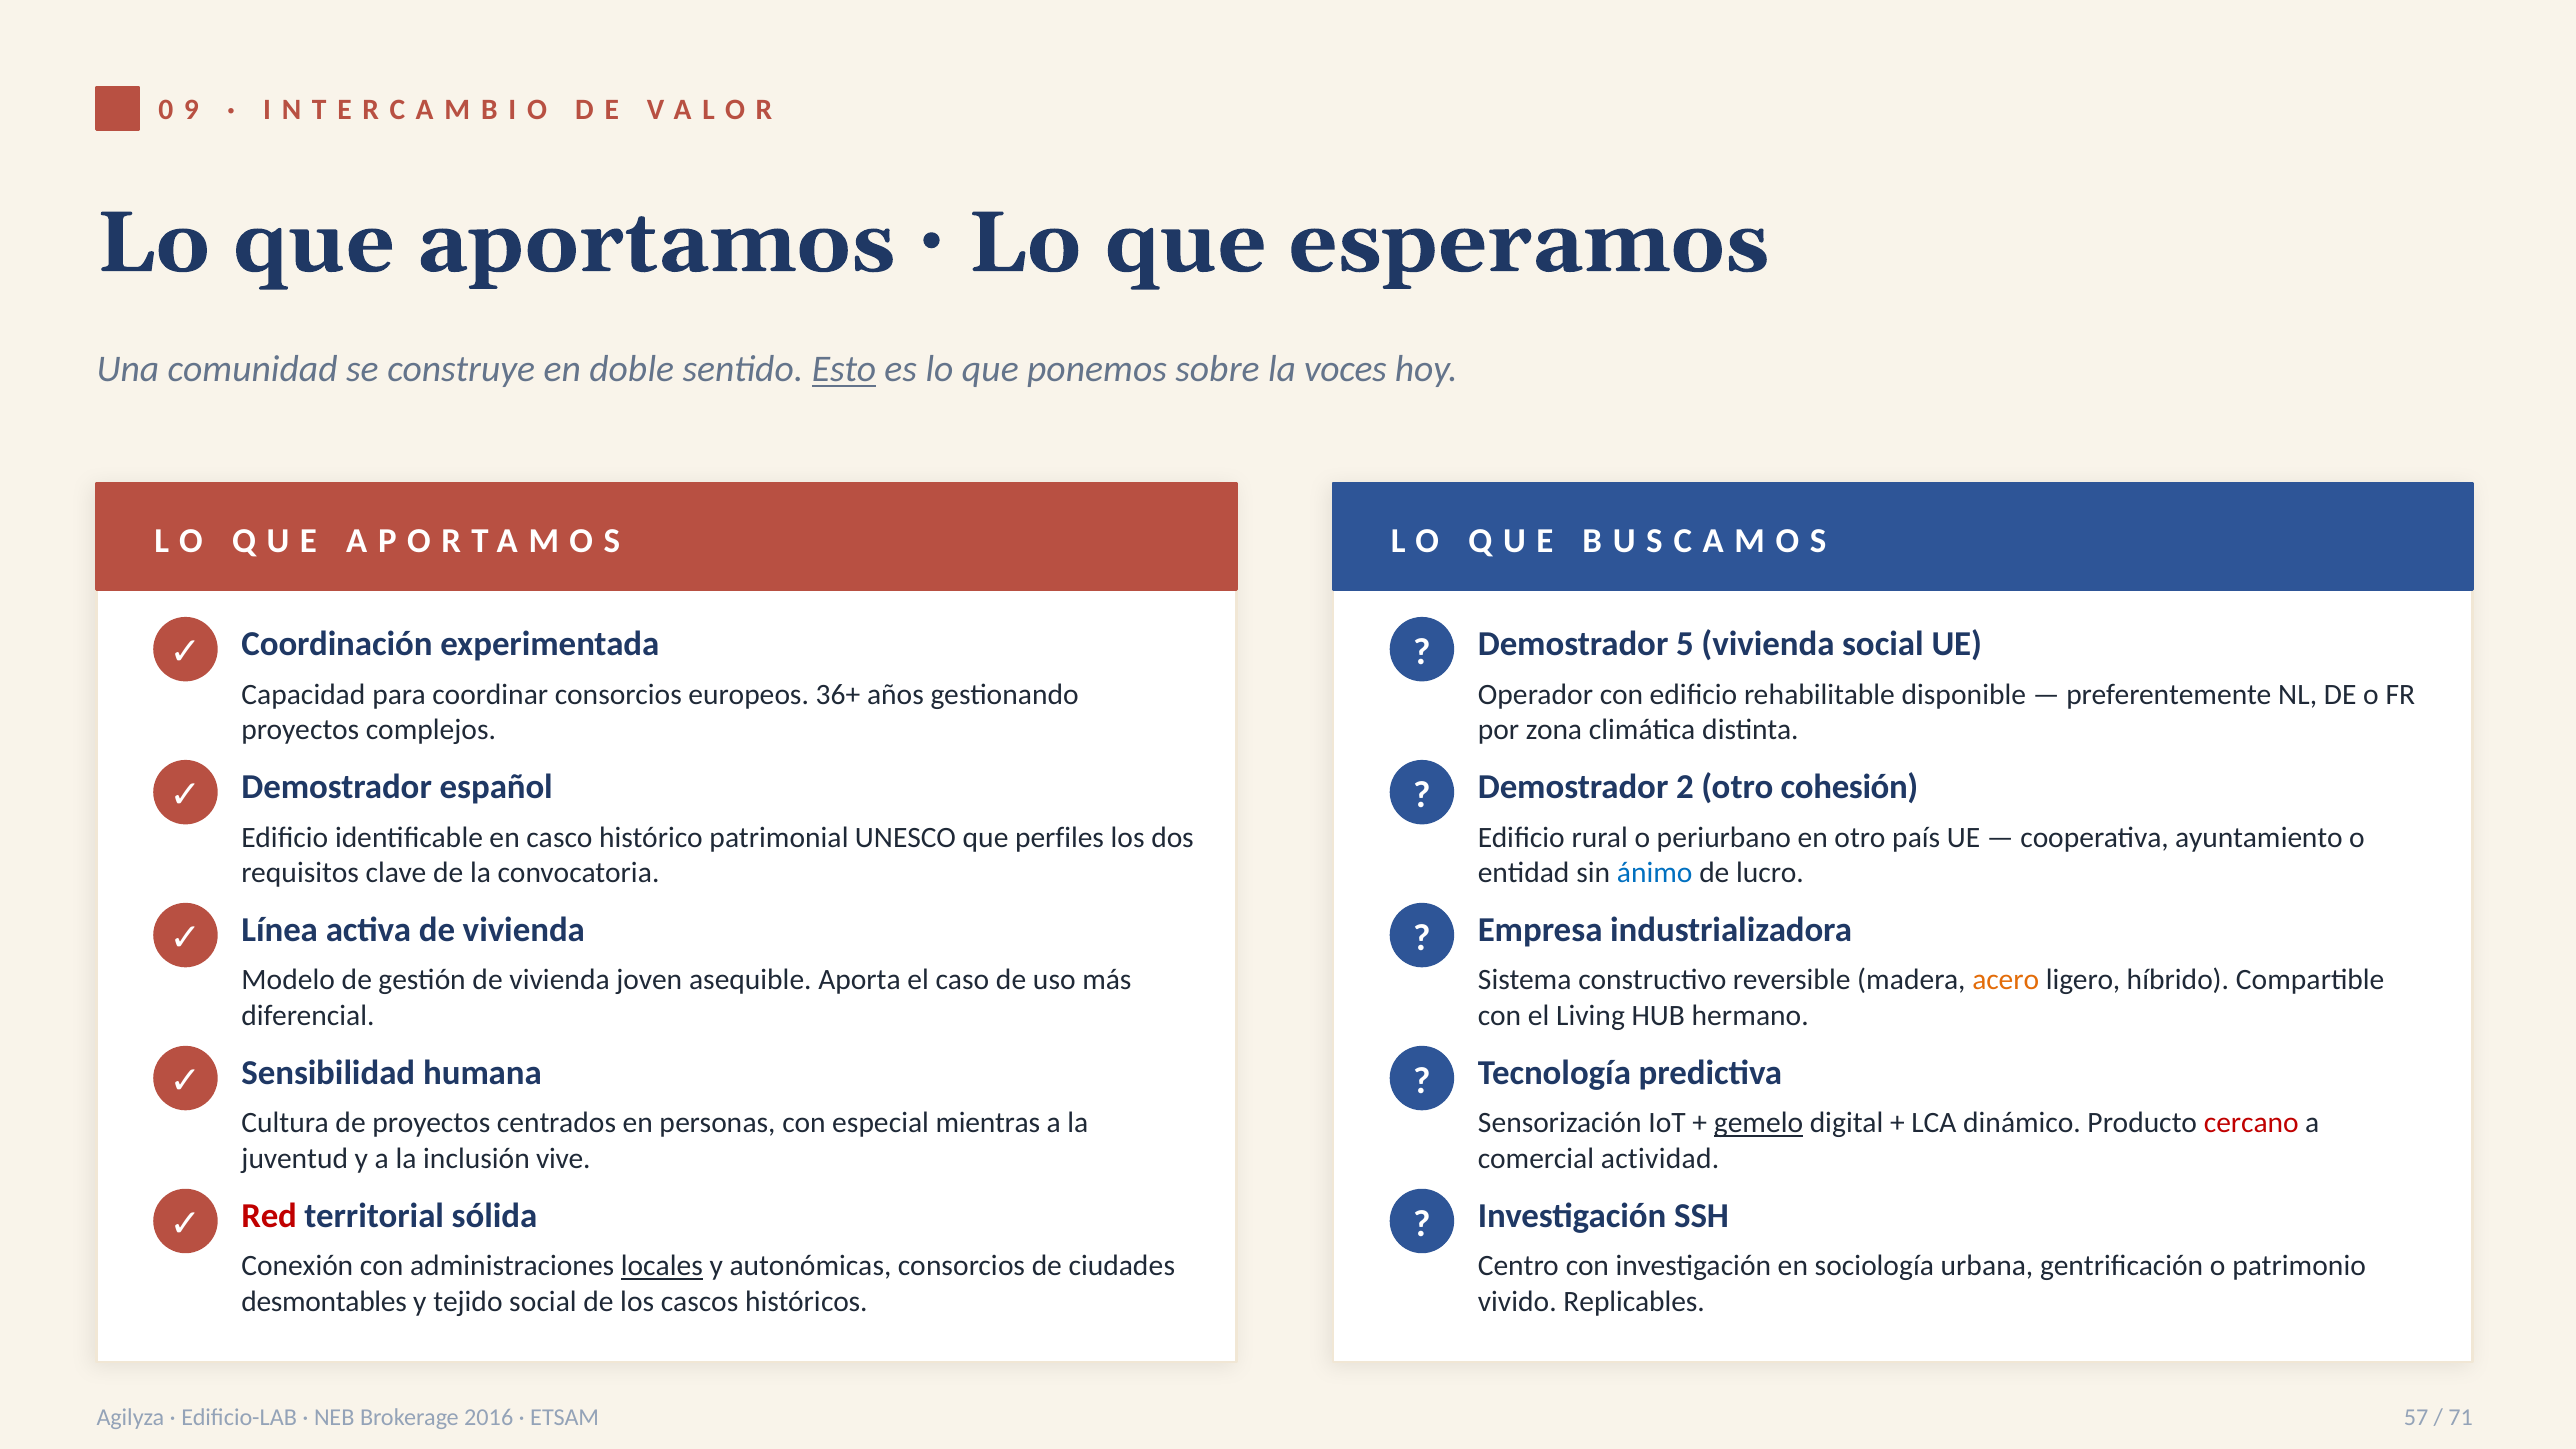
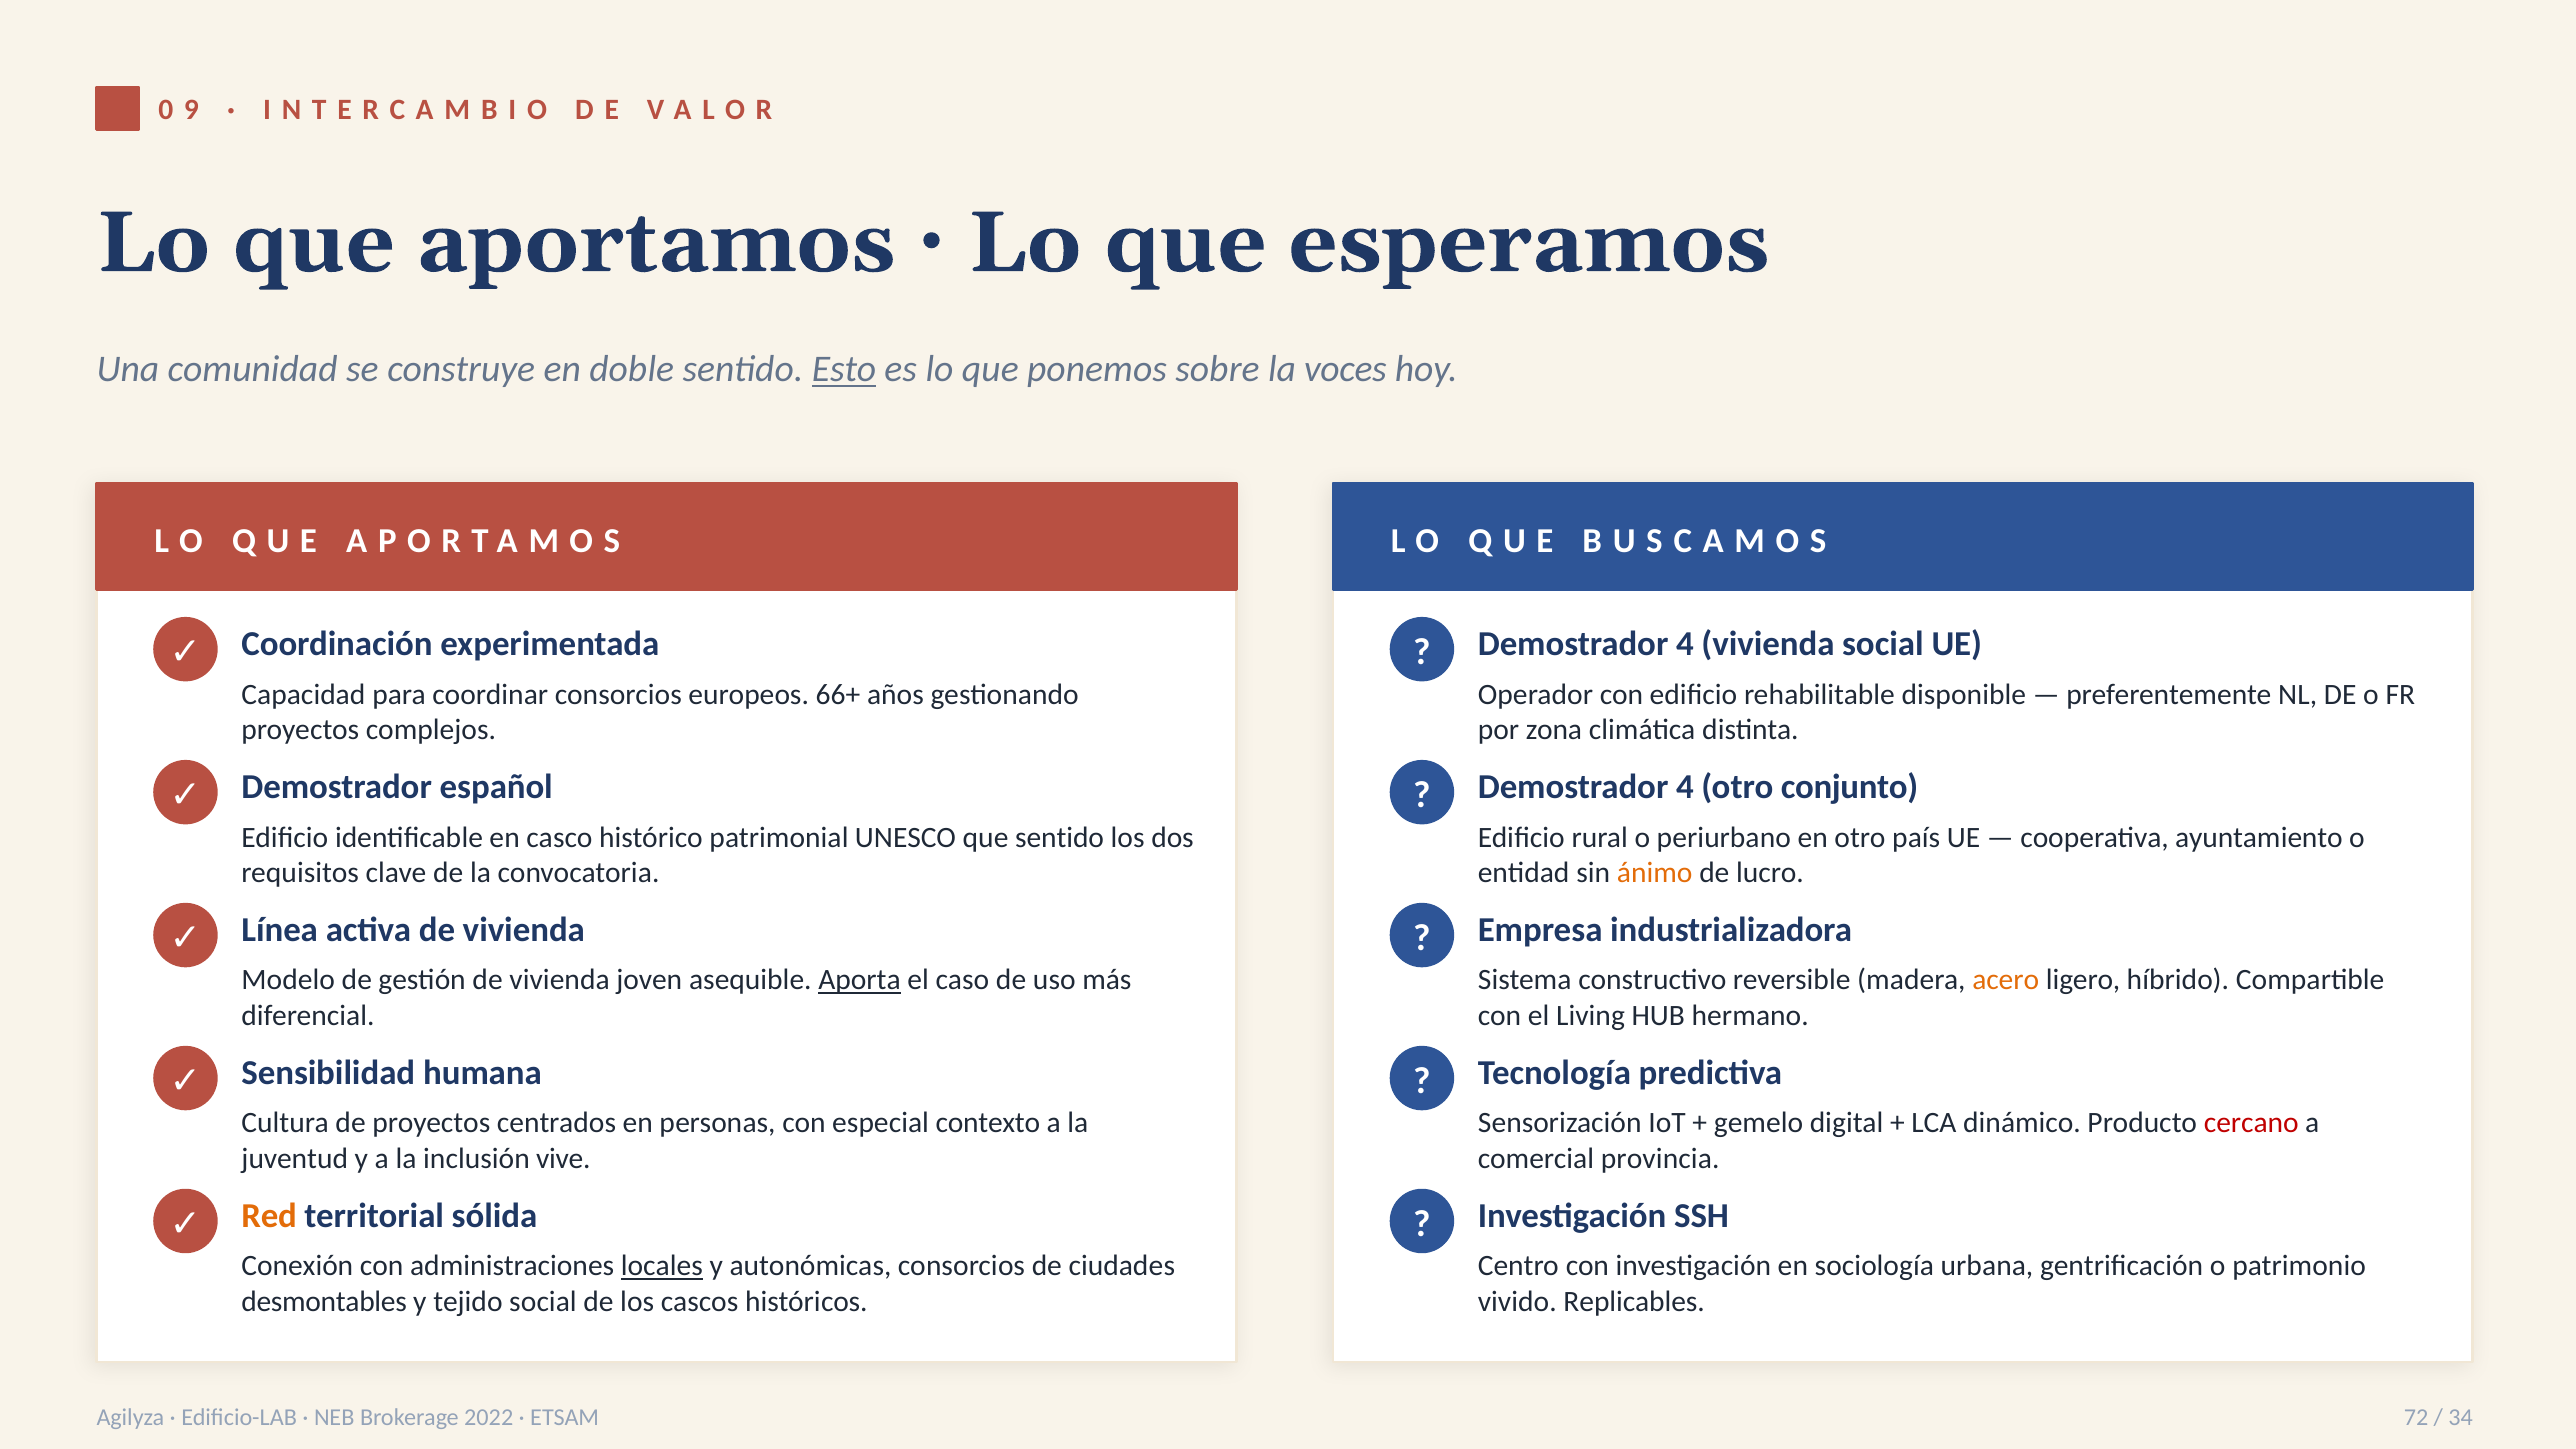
5 at (1685, 644): 5 -> 4
36+: 36+ -> 66+
2 at (1685, 787): 2 -> 4
cohesión: cohesión -> conjunto
que perfiles: perfiles -> sentido
ánimo colour: blue -> orange
Aporta underline: none -> present
mientras: mientras -> contexto
gemelo underline: present -> none
actividad: actividad -> provincia
Red colour: red -> orange
2016: 2016 -> 2022
57: 57 -> 72
71: 71 -> 34
